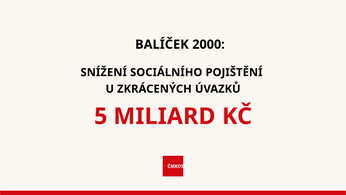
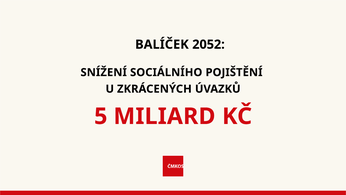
2000: 2000 -> 2052
